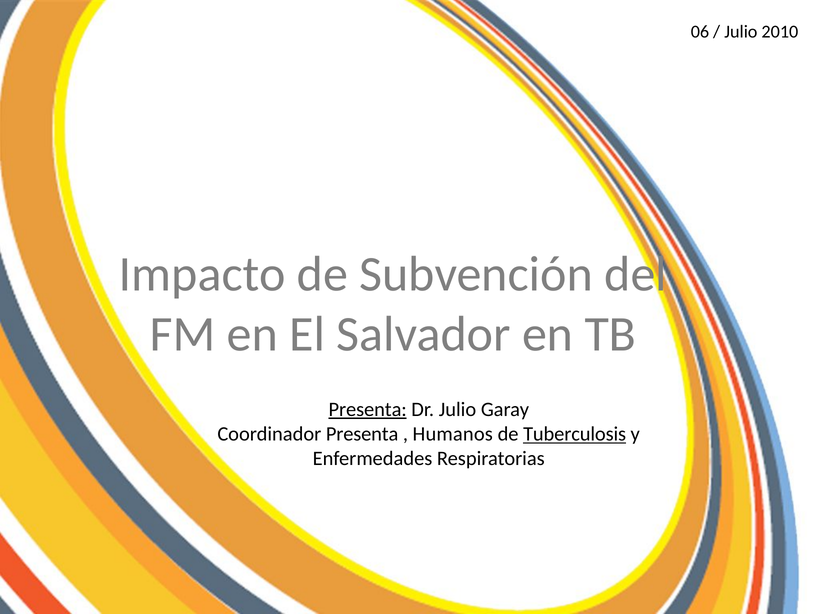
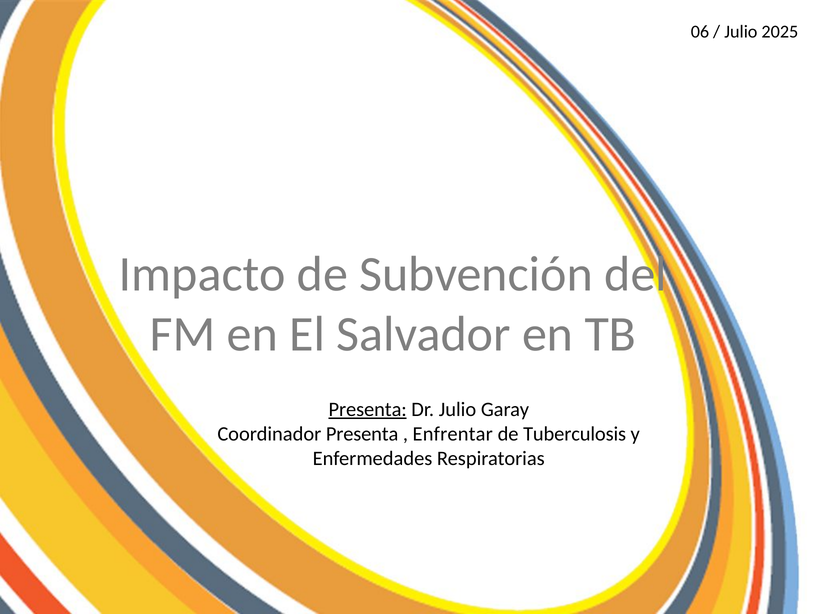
2010: 2010 -> 2025
Humanos: Humanos -> Enfrentar
Tuberculosis underline: present -> none
